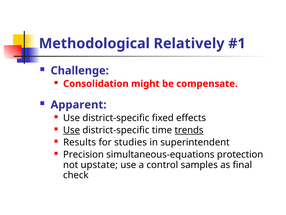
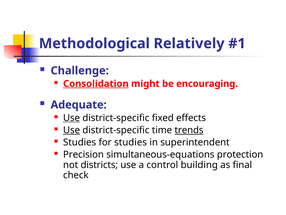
Consolidation underline: none -> present
compensate: compensate -> encouraging
Apparent: Apparent -> Adequate
Use at (72, 118) underline: none -> present
Results at (80, 142): Results -> Studies
upstate: upstate -> districts
samples: samples -> building
